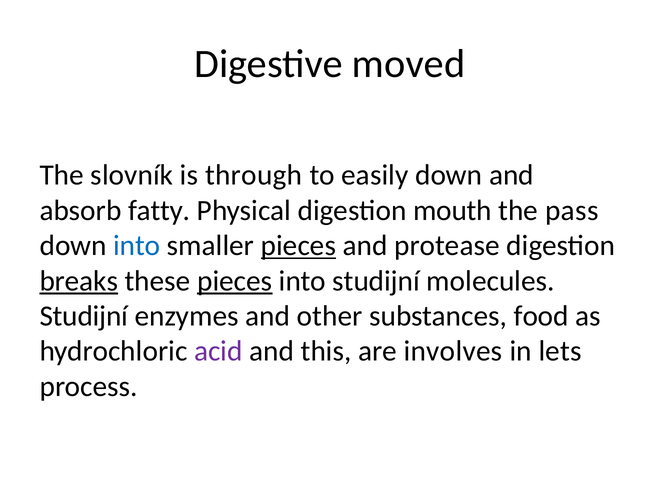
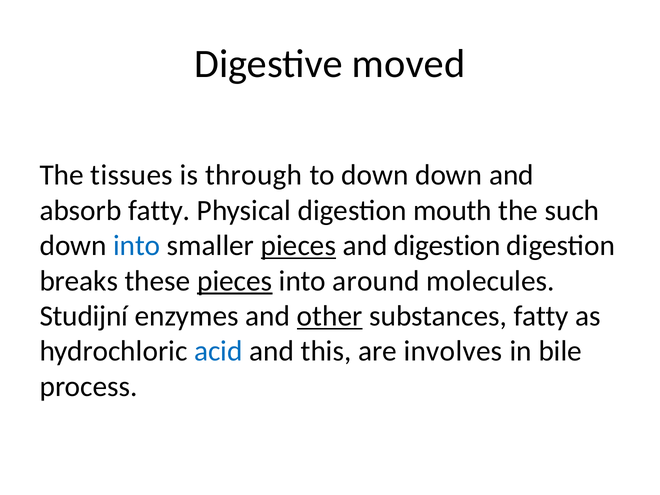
slovník: slovník -> tissues
to easily: easily -> down
pass: pass -> such
and protease: protease -> digestion
breaks underline: present -> none
into studijní: studijní -> around
other underline: none -> present
substances food: food -> fatty
acid colour: purple -> blue
lets: lets -> bile
